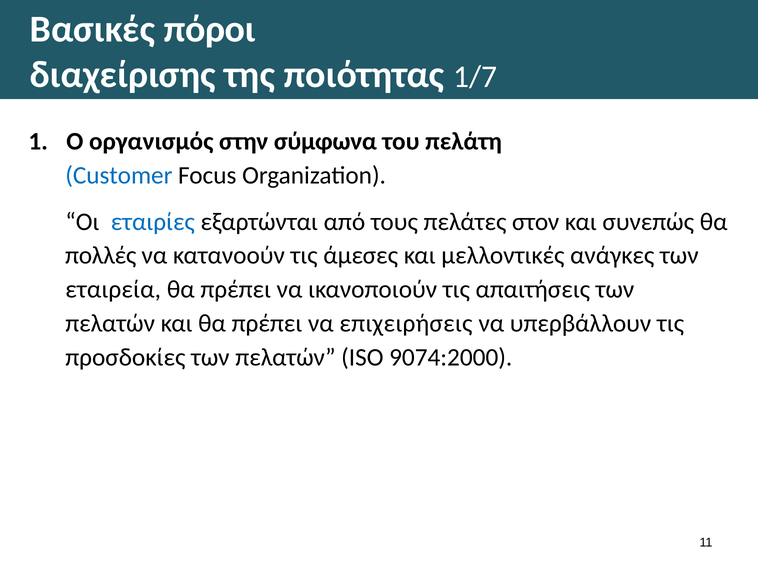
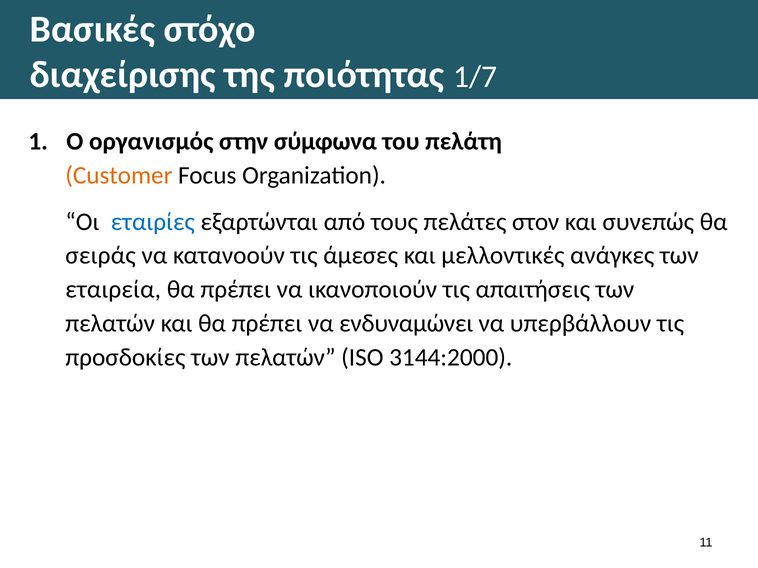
πόροι: πόροι -> στόχο
Customer colour: blue -> orange
πολλές: πολλές -> σειράς
επιχειρήσεις: επιχειρήσεις -> ενδυναμώνει
9074:2000: 9074:2000 -> 3144:2000
